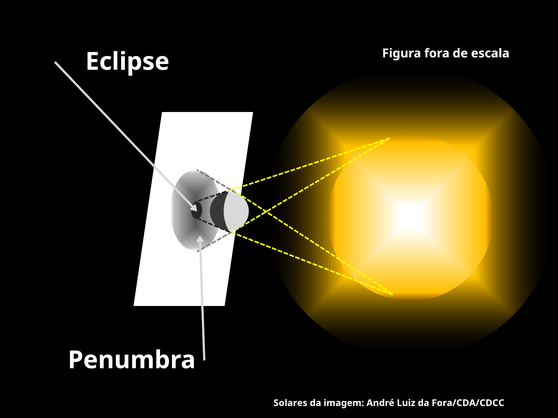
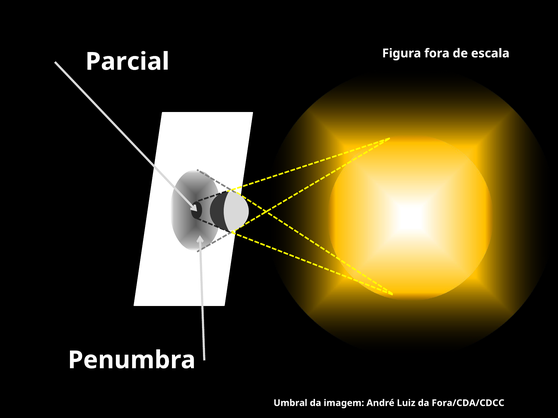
Eclipse: Eclipse -> Parcial
Solares: Solares -> Umbral
